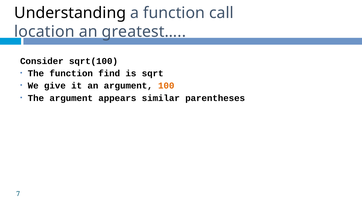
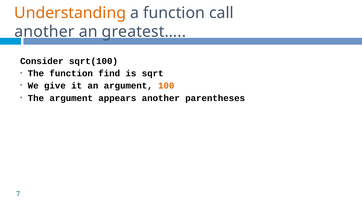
Understanding colour: black -> orange
location at (44, 32): location -> another
appears similar: similar -> another
